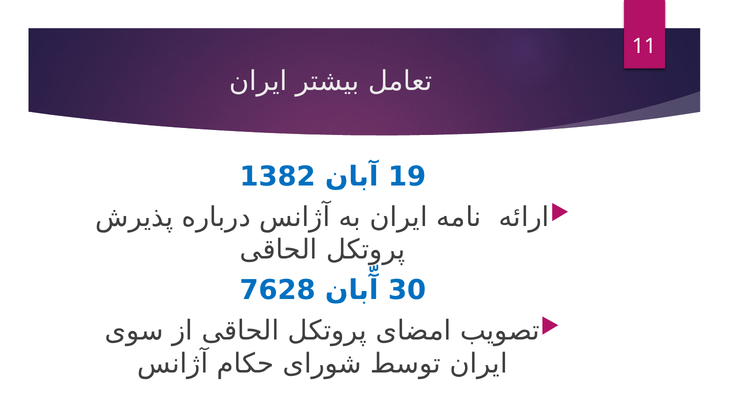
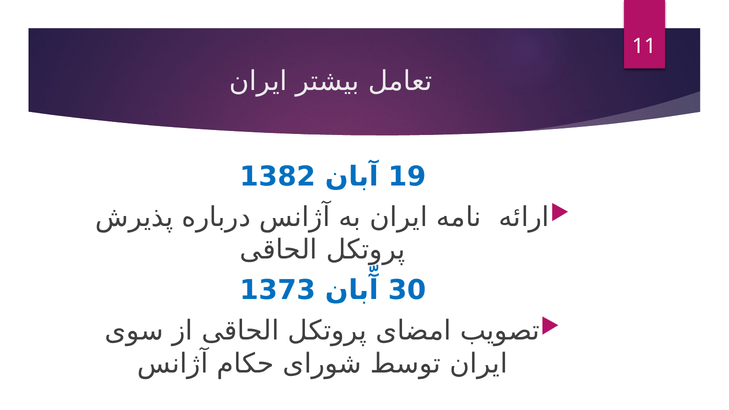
7628: 7628 -> 1373
